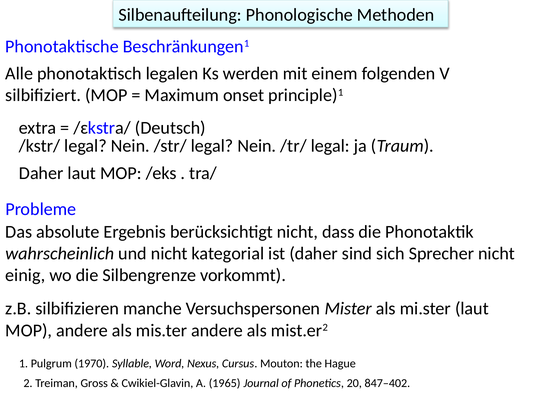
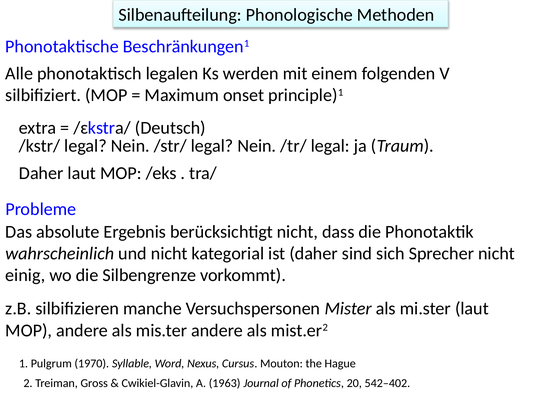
1965: 1965 -> 1963
847–402: 847–402 -> 542–402
